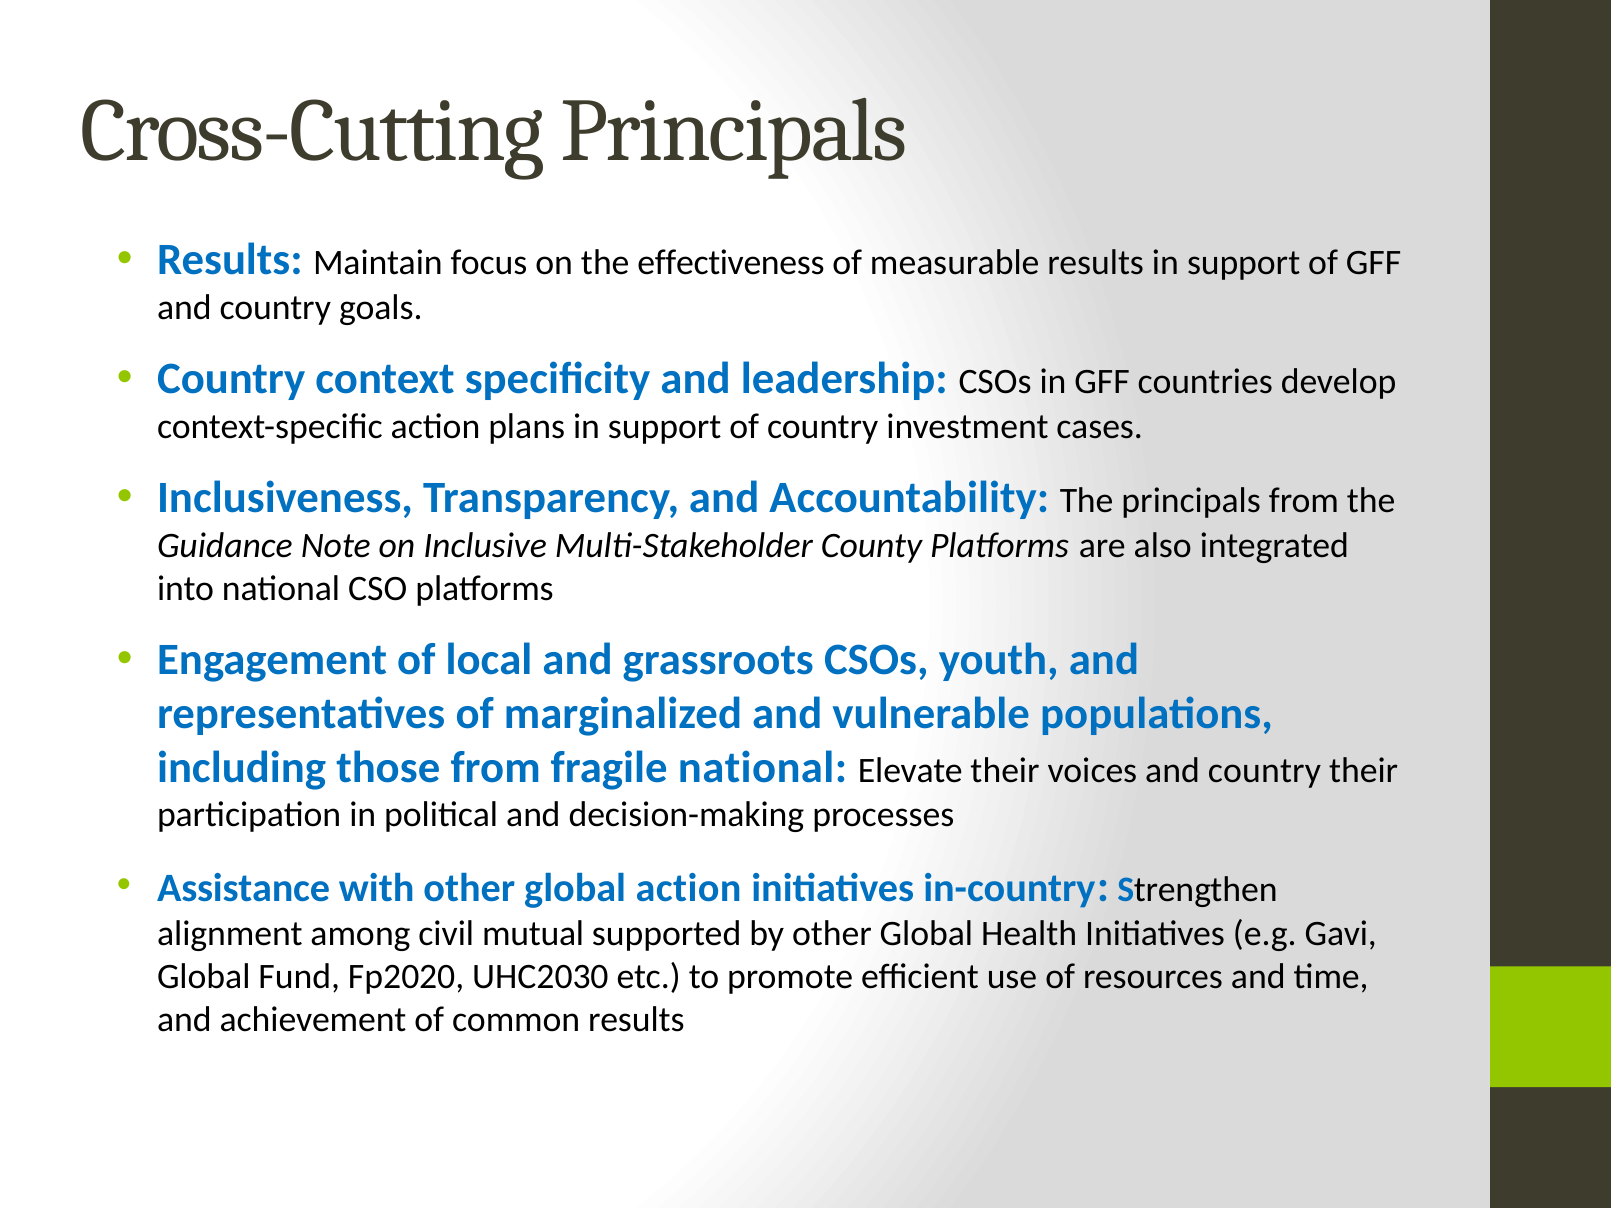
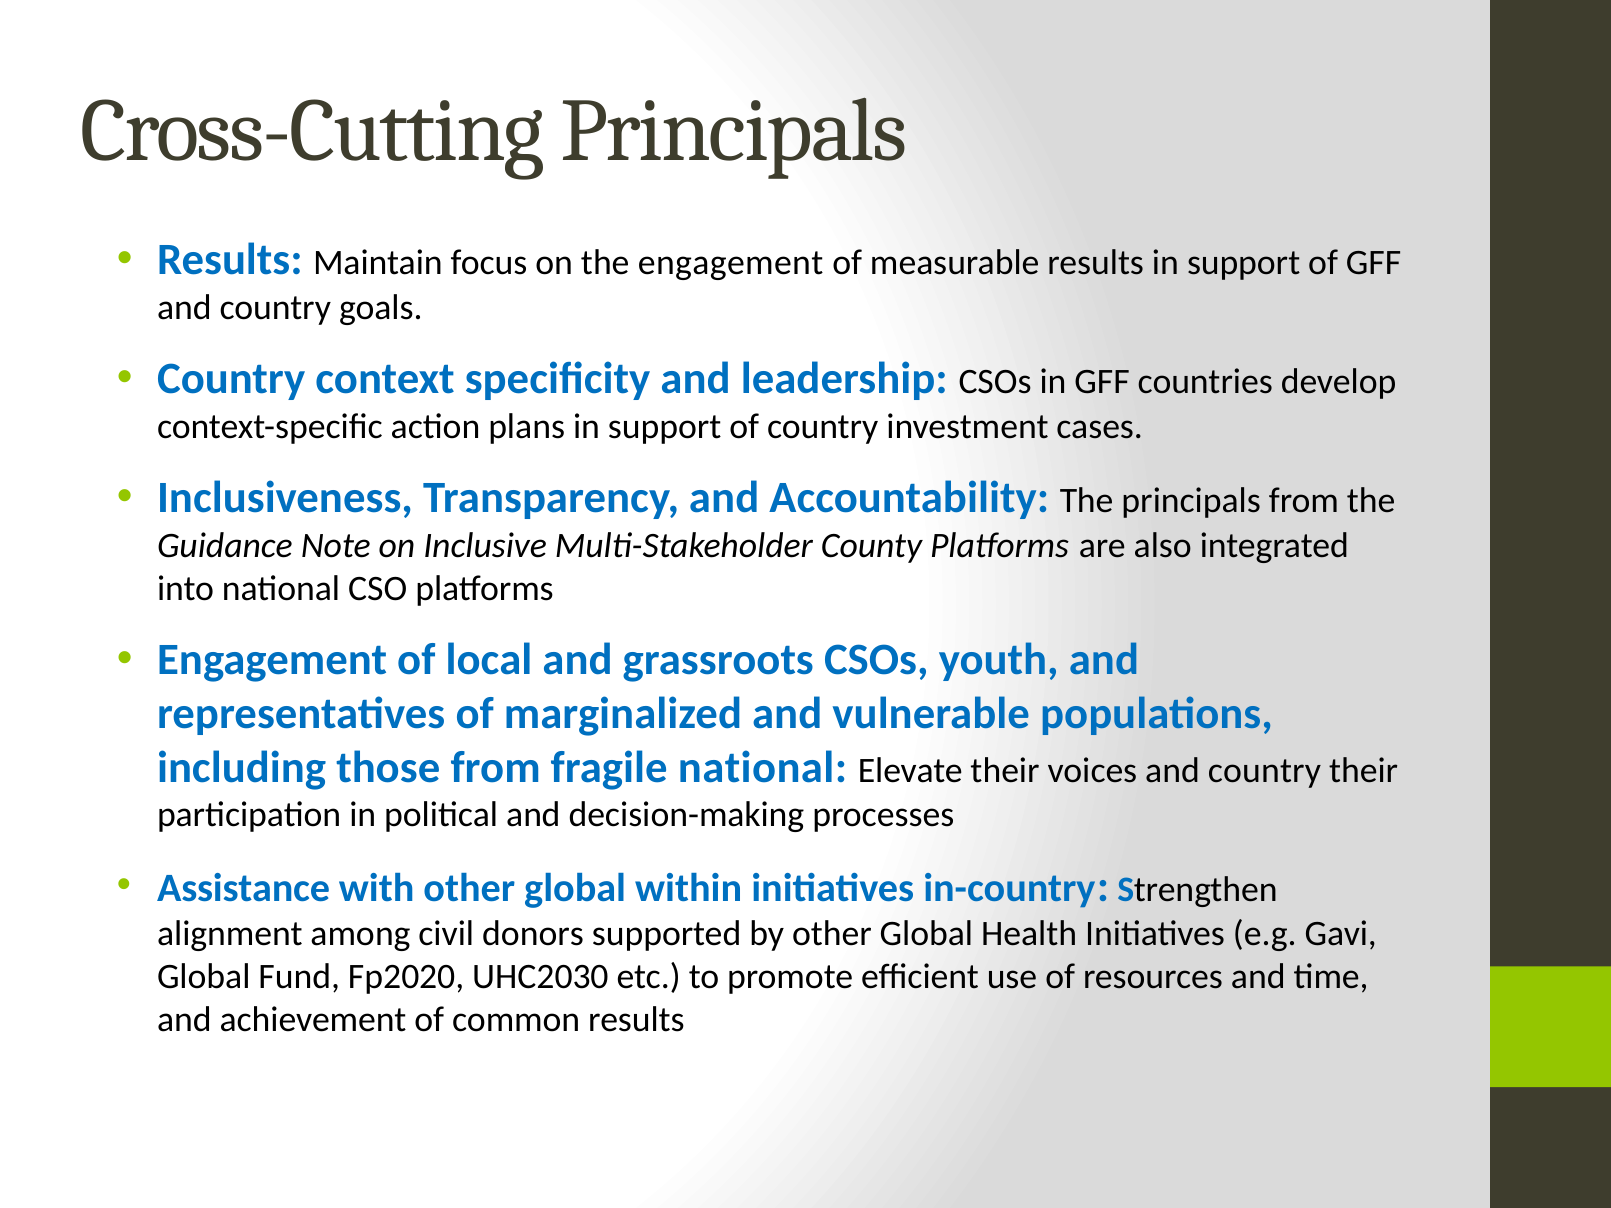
the effectiveness: effectiveness -> engagement
global action: action -> within
mutual: mutual -> donors
